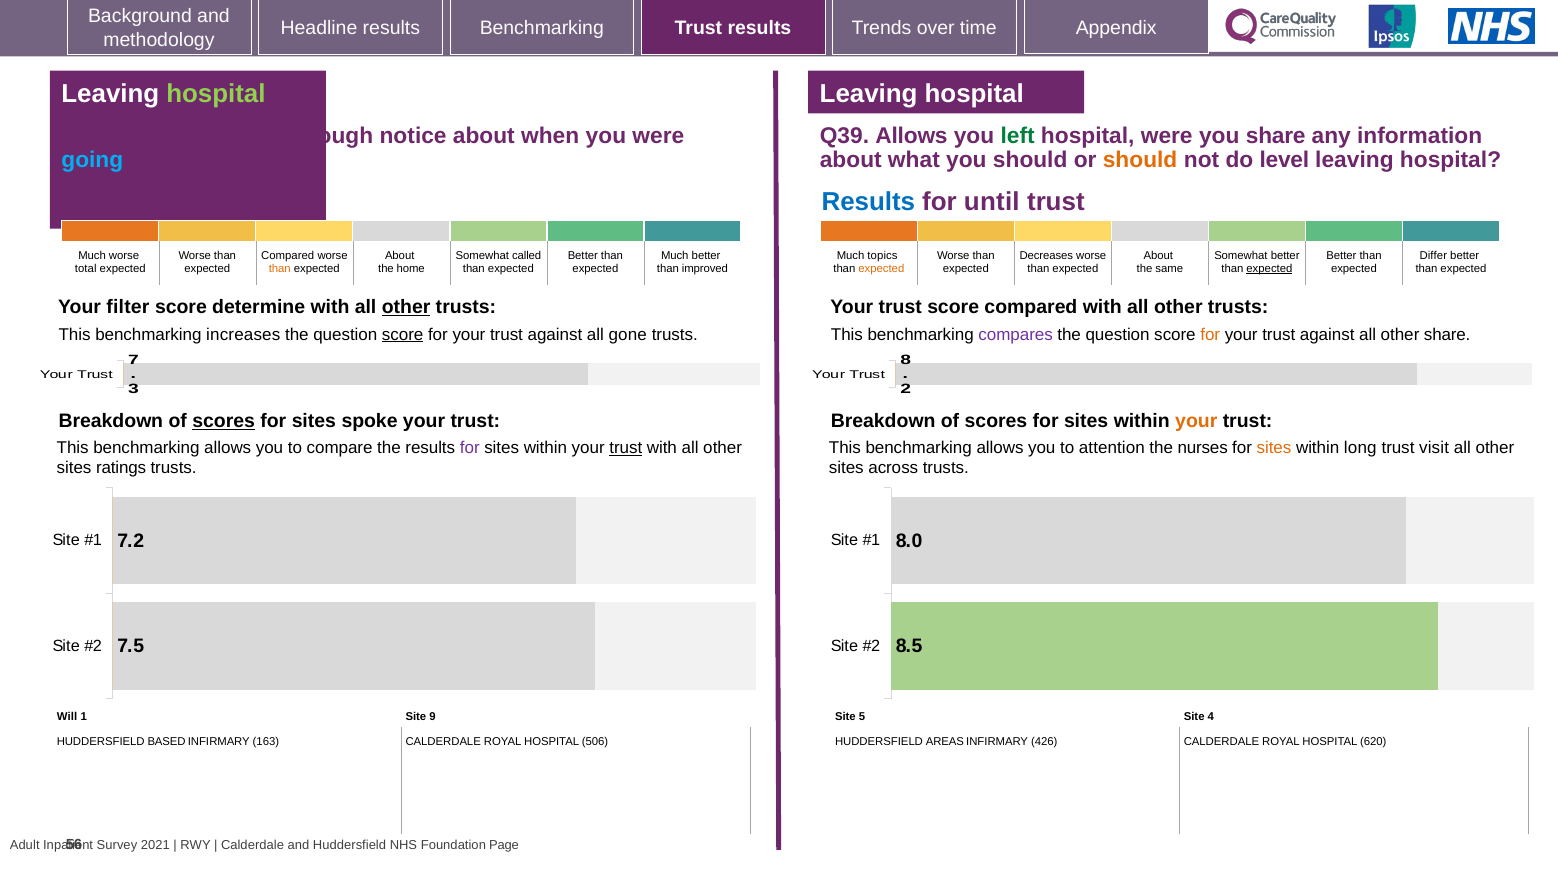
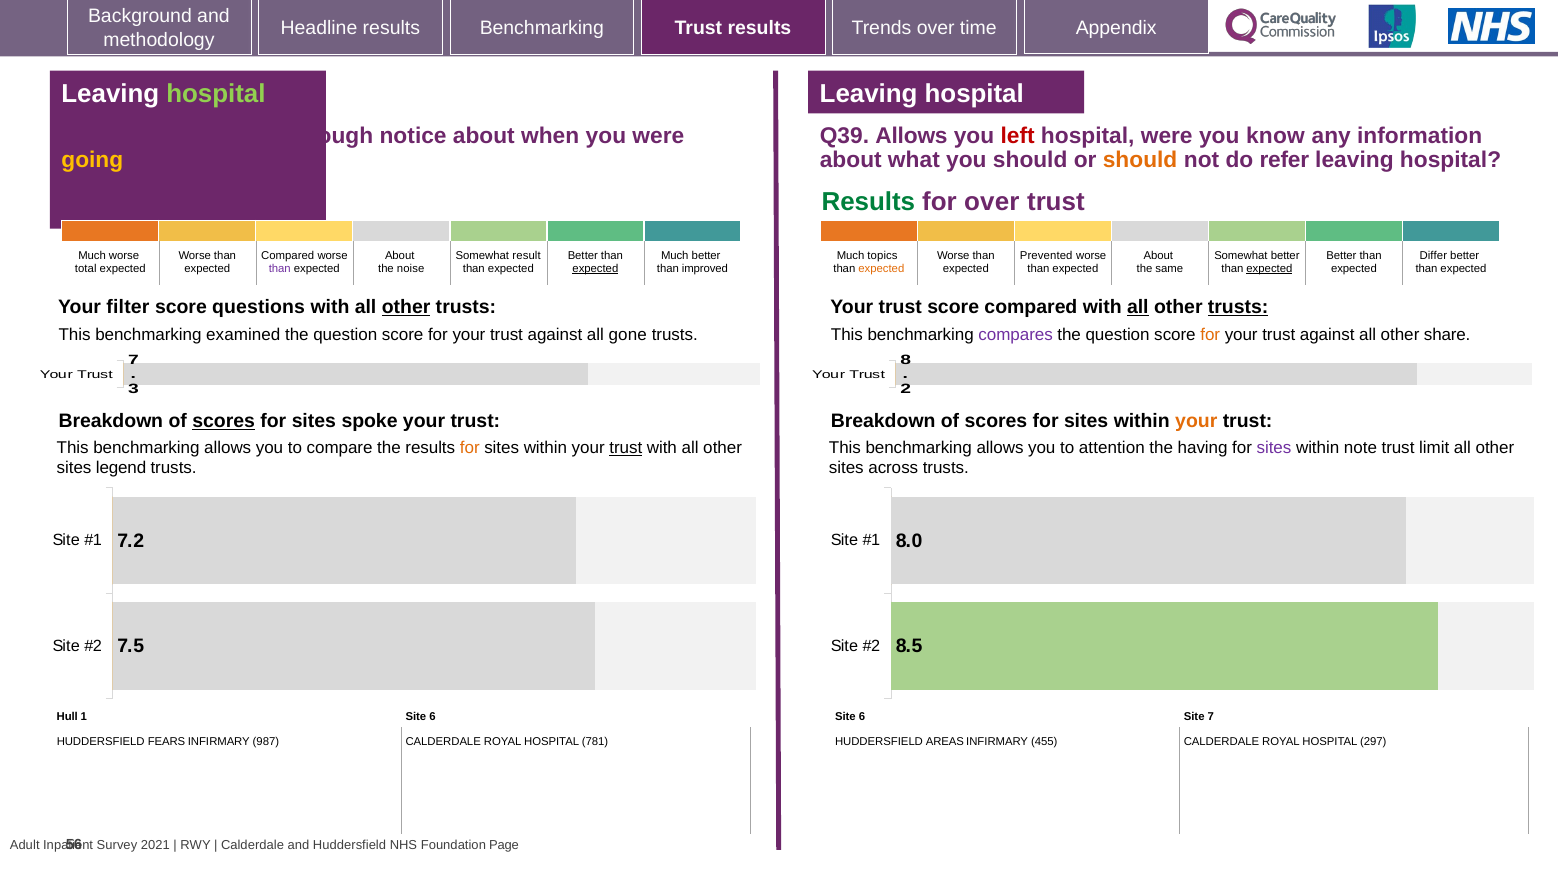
left colour: green -> red
you share: share -> know
going colour: light blue -> yellow
level: level -> refer
Results at (868, 203) colour: blue -> green
for until: until -> over
called: called -> result
Decreases: Decreases -> Prevented
than at (280, 269) colour: orange -> purple
home: home -> noise
expected at (595, 269) underline: none -> present
determine: determine -> questions
all at (1138, 307) underline: none -> present
trusts at (1238, 307) underline: none -> present
increases: increases -> examined
score at (403, 335) underline: present -> none
for at (470, 448) colour: purple -> orange
nurses: nurses -> having
sites at (1274, 448) colour: orange -> purple
long: long -> note
visit: visit -> limit
ratings: ratings -> legend
Will: Will -> Hull
1 Site 9: 9 -> 6
5 at (862, 717): 5 -> 6
Site 4: 4 -> 7
BASED: BASED -> FEARS
163: 163 -> 987
506: 506 -> 781
426: 426 -> 455
620: 620 -> 297
